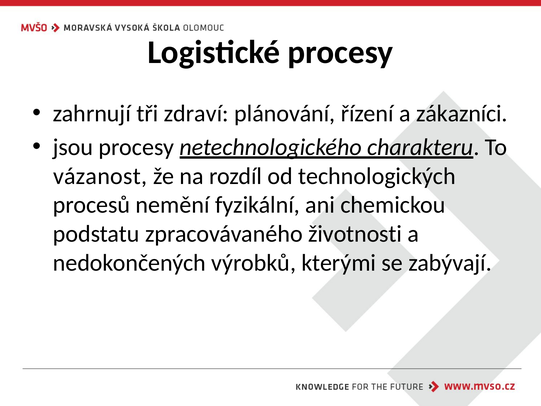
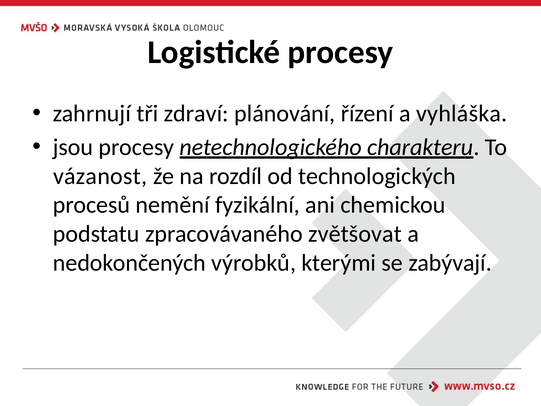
zákazníci: zákazníci -> vyhláška
životnosti: životnosti -> zvětšovat
